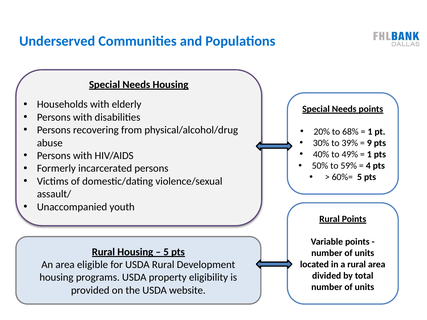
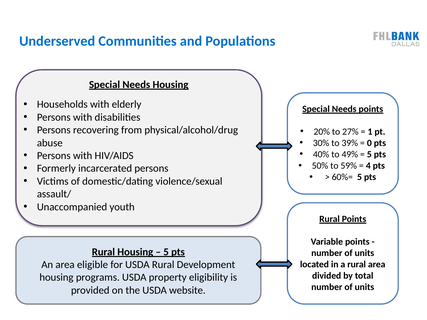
68%: 68% -> 27%
9: 9 -> 0
1 at (369, 155): 1 -> 5
